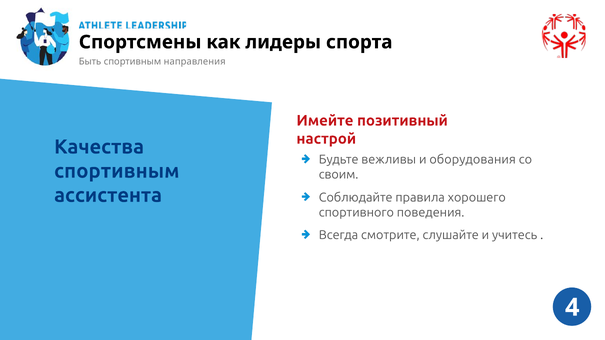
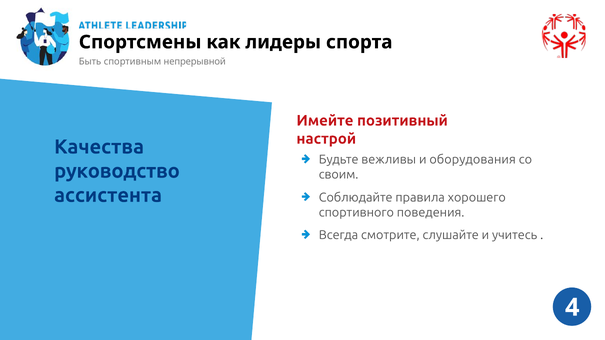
направления: направления -> непрерывной
спортивным at (117, 171): спортивным -> руководство
